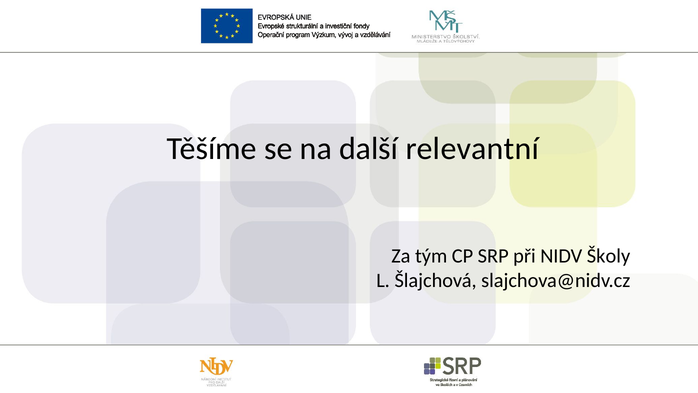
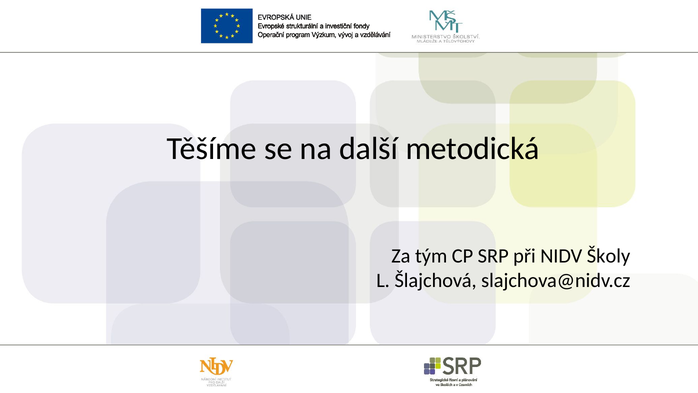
relevantní: relevantní -> metodická
